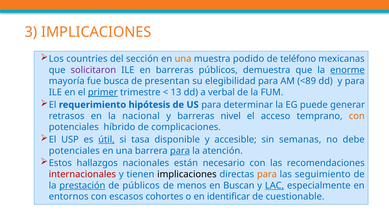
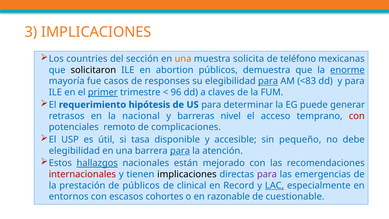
podido: podido -> solicita
solicitaron colour: purple -> black
en barreras: barreras -> abortion
busca: busca -> casos
presentan: presentan -> responses
para at (268, 81) underline: none -> present
<89: <89 -> <83
13: 13 -> 96
verbal: verbal -> claves
con at (357, 116) colour: orange -> red
híbrido: híbrido -> remoto
útil underline: present -> none
semanas: semanas -> pequeño
potenciales at (74, 151): potenciales -> elegibilidad
hallazgos underline: none -> present
necesario: necesario -> mejorado
para at (267, 174) colour: orange -> purple
seguimiento: seguimiento -> emergencias
prestación underline: present -> none
menos: menos -> clinical
Buscan: Buscan -> Record
identificar: identificar -> razonable
